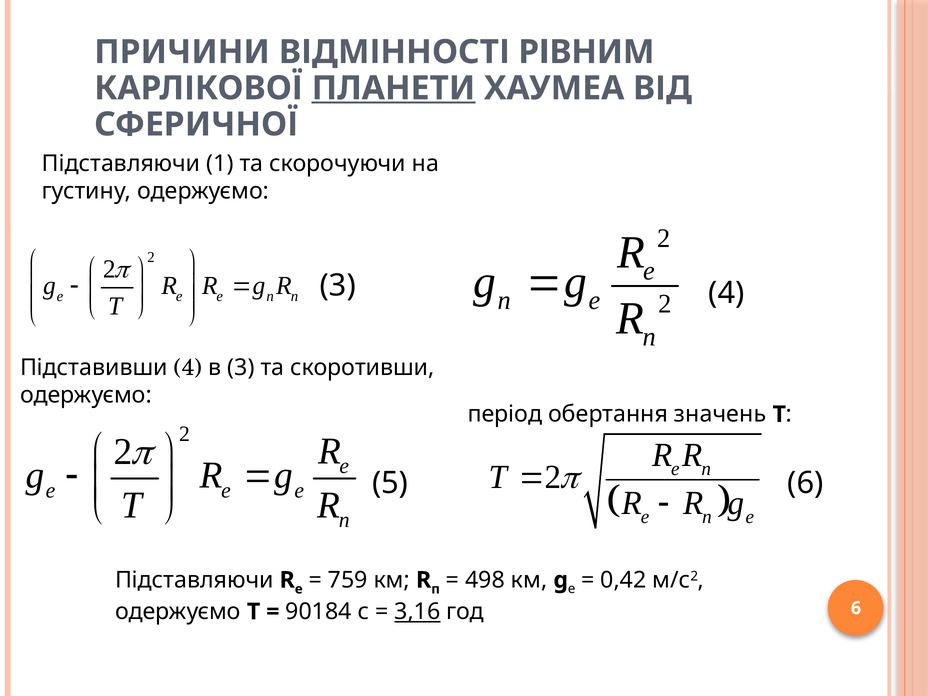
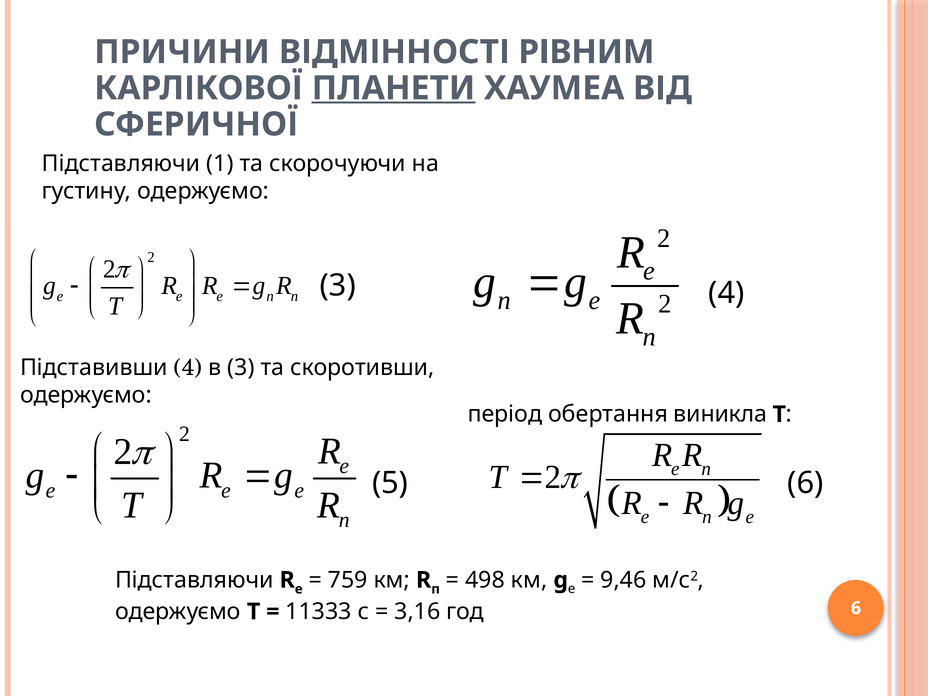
значень: значень -> виникла
0,42: 0,42 -> 9,46
90184: 90184 -> 11333
3,16 underline: present -> none
